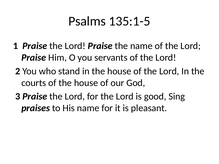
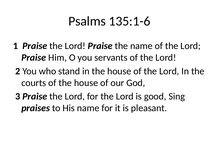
135:1-5: 135:1-5 -> 135:1-6
